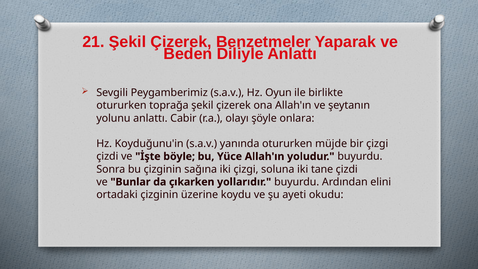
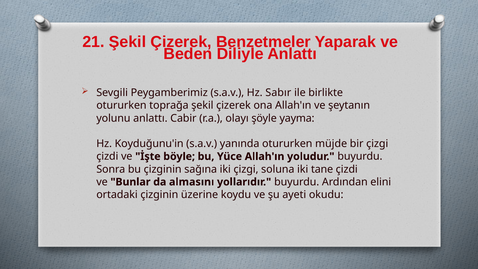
Oyun: Oyun -> Sabır
onlara: onlara -> yayma
çıkarken: çıkarken -> almasını
